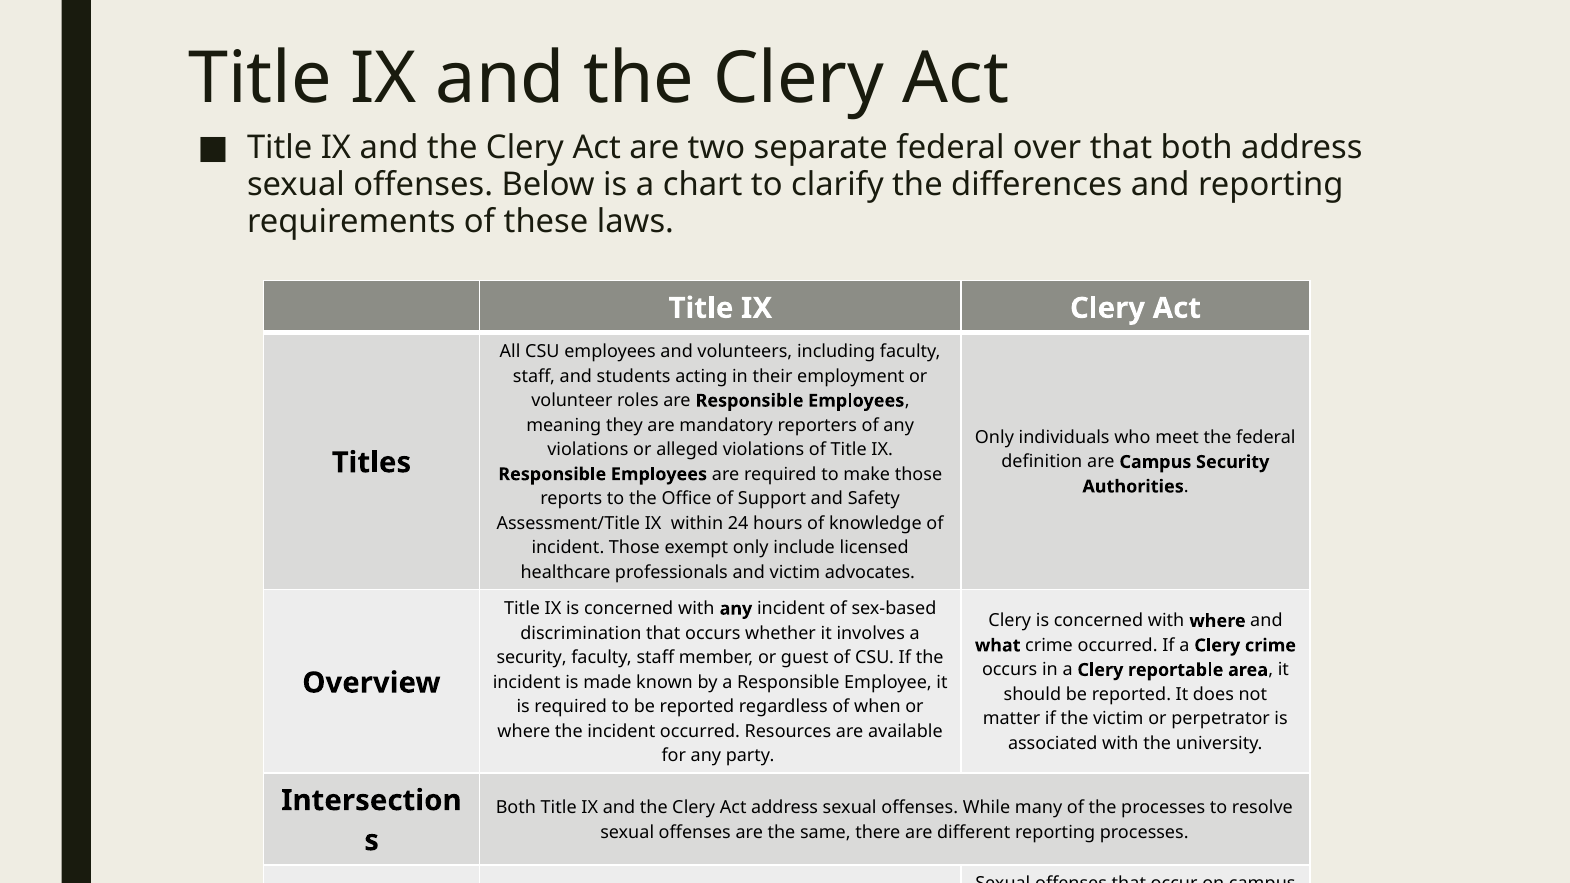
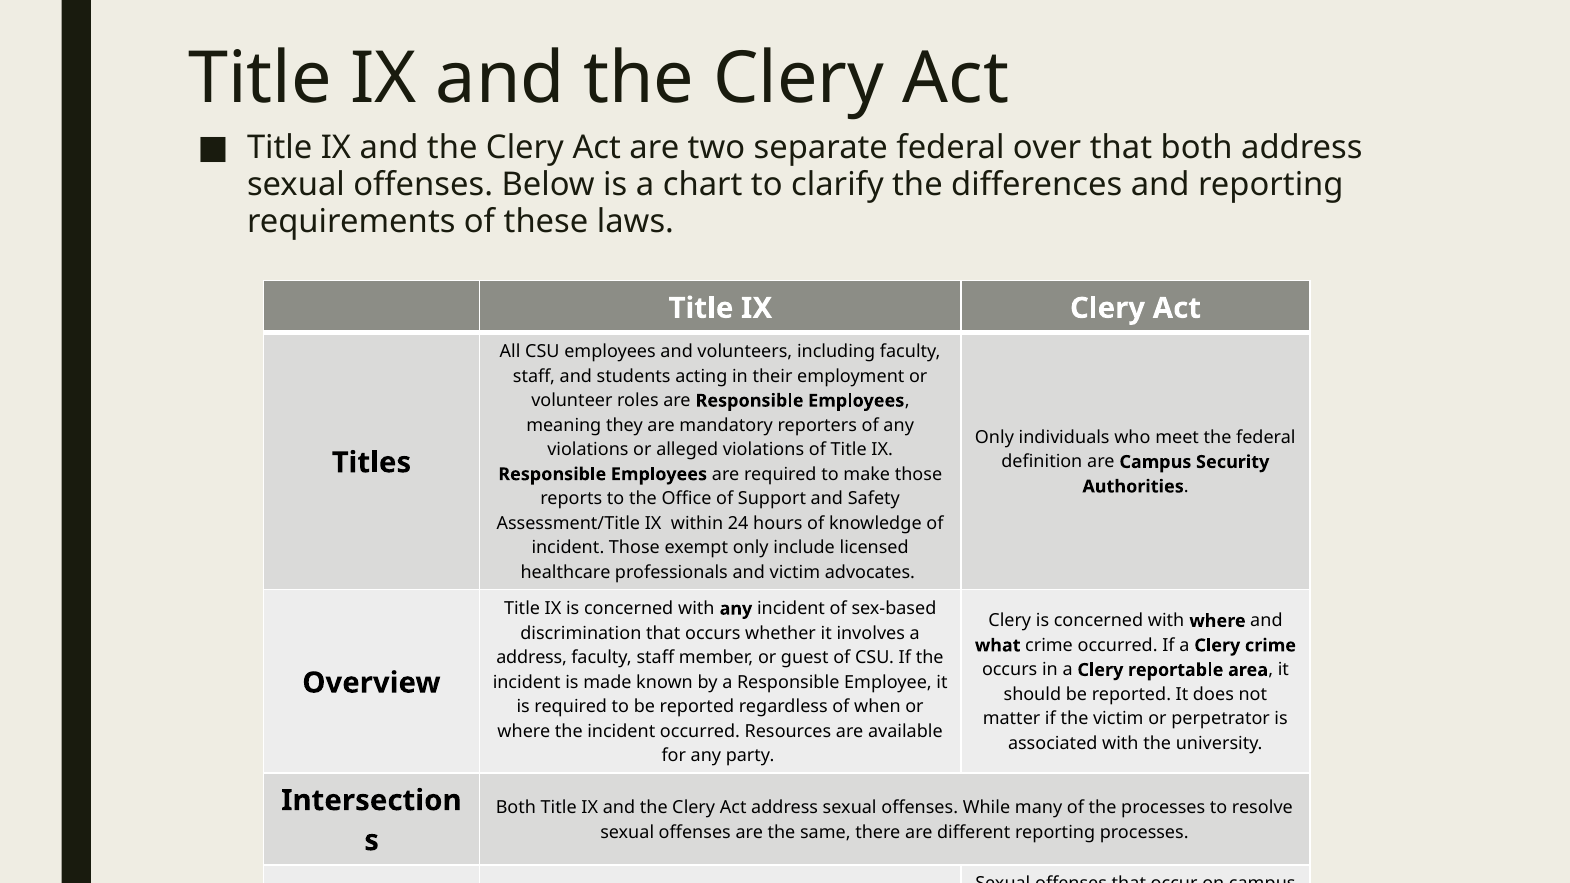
security at (532, 658): security -> address
